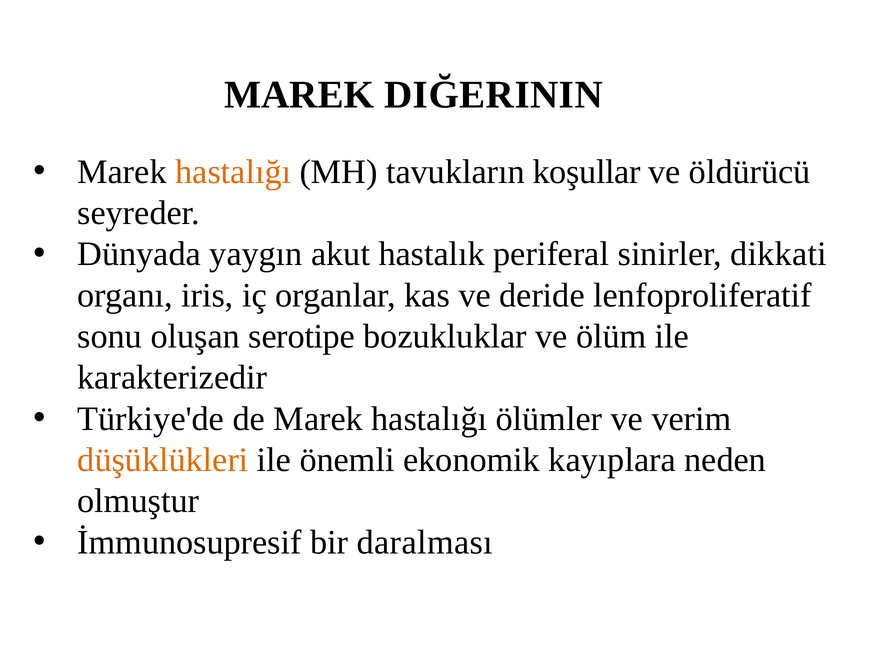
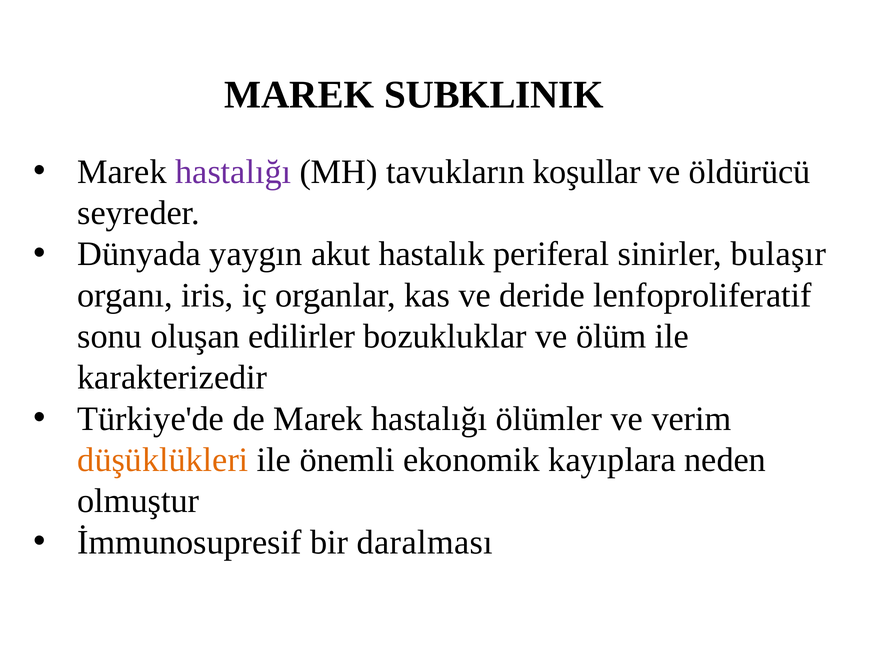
DIĞERININ: DIĞERININ -> SUBKLINIK
hastalığı at (233, 172) colour: orange -> purple
dikkati: dikkati -> bulaşır
serotipe: serotipe -> edilirler
